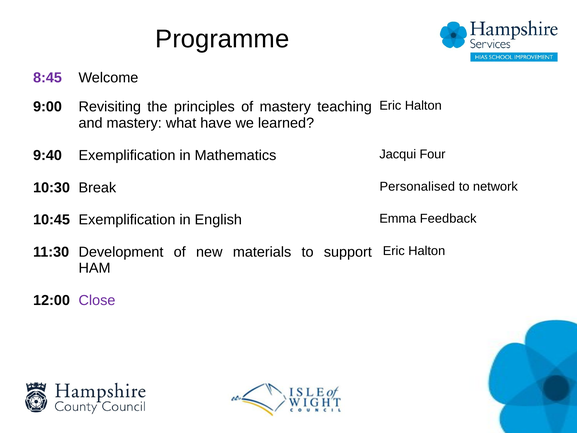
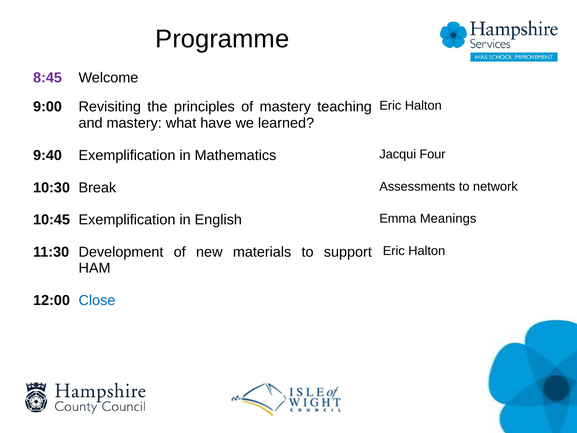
Personalised: Personalised -> Assessments
Feedback: Feedback -> Meanings
Close colour: purple -> blue
